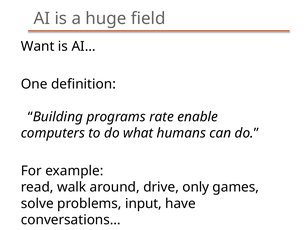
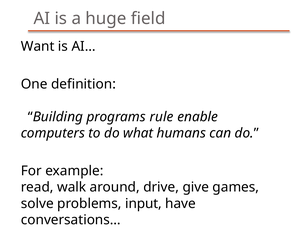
rate: rate -> rule
only: only -> give
